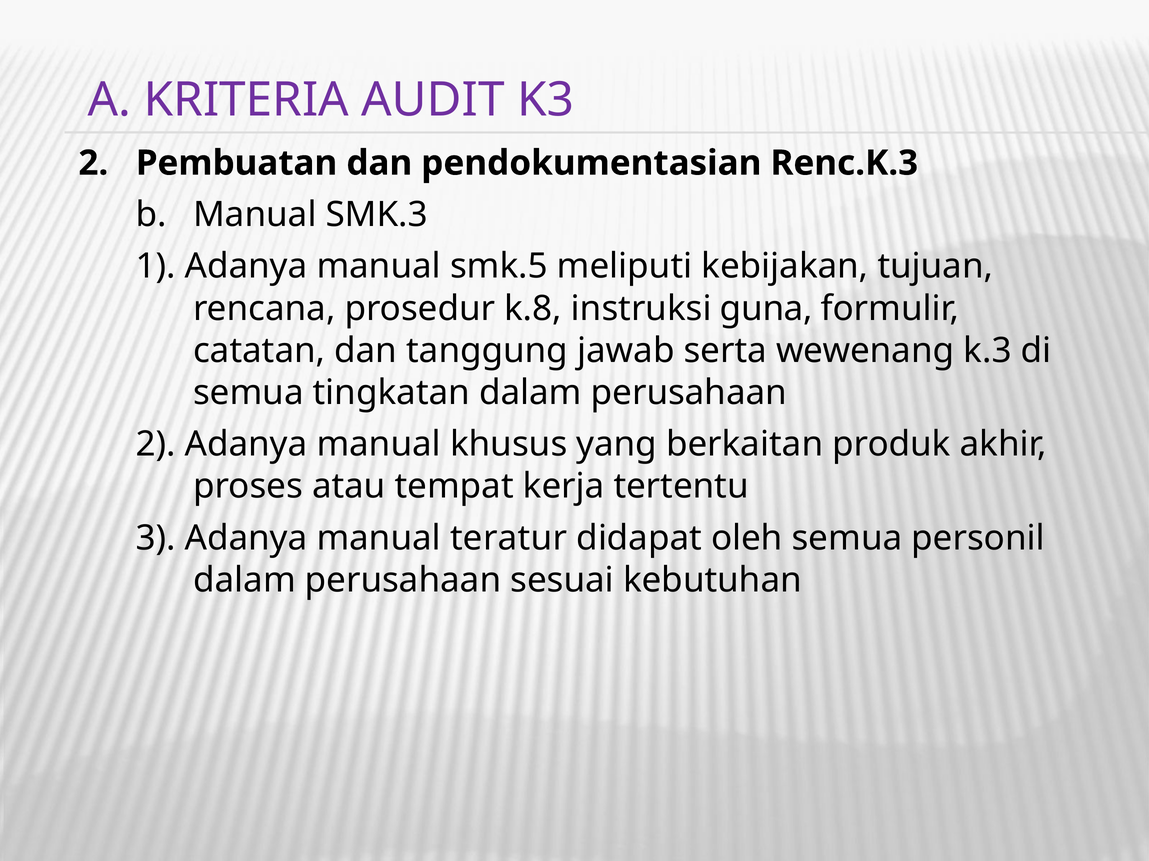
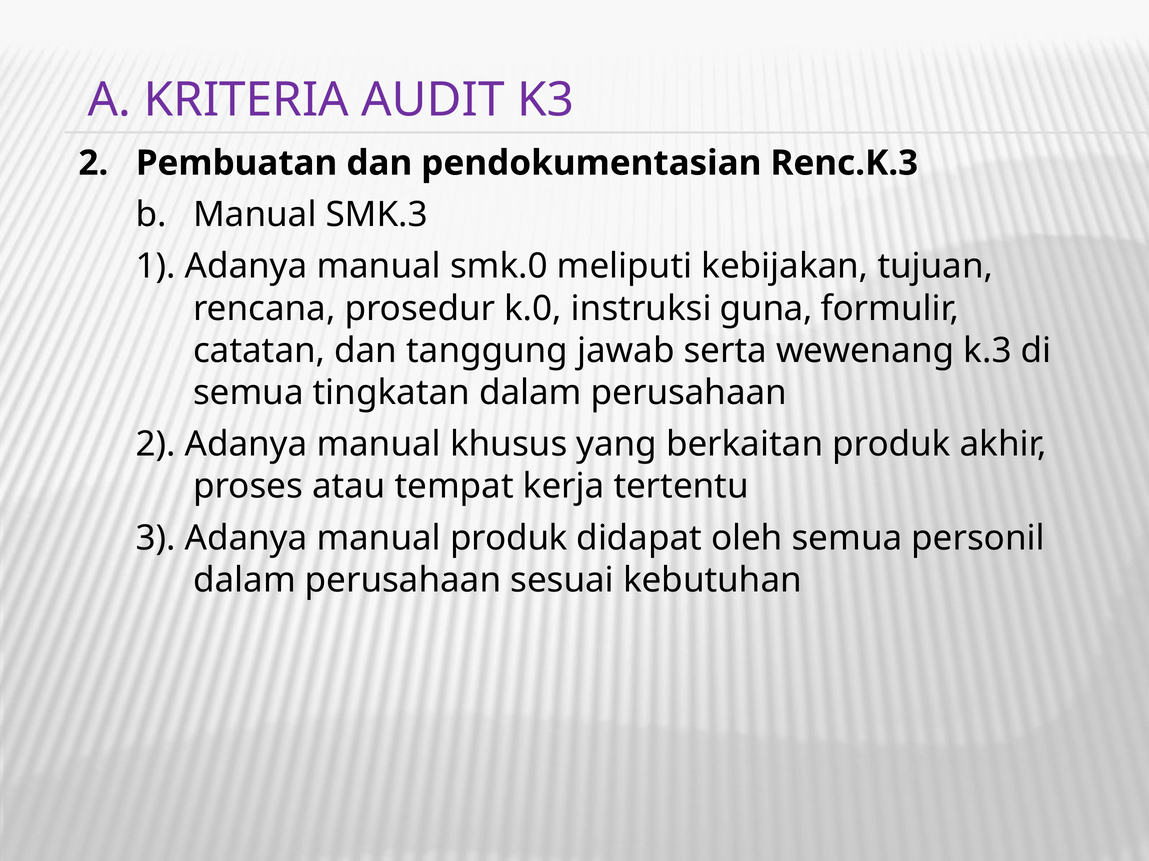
smk.5: smk.5 -> smk.0
k.8: k.8 -> k.0
manual teratur: teratur -> produk
